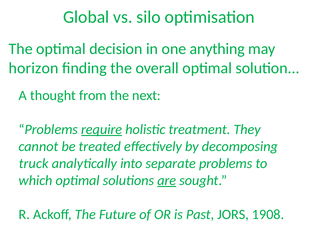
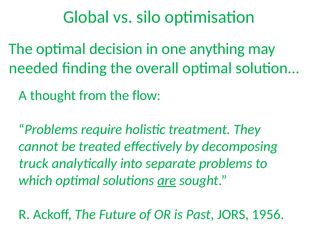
horizon: horizon -> needed
next: next -> flow
require underline: present -> none
1908: 1908 -> 1956
